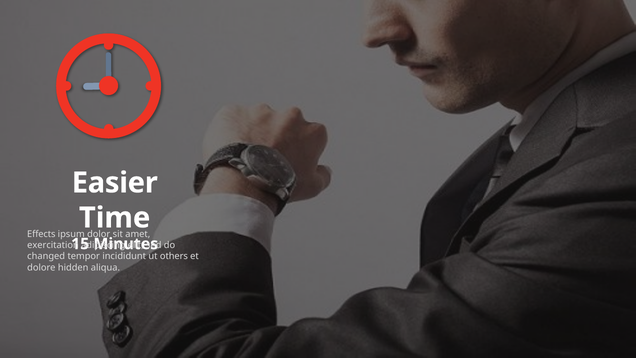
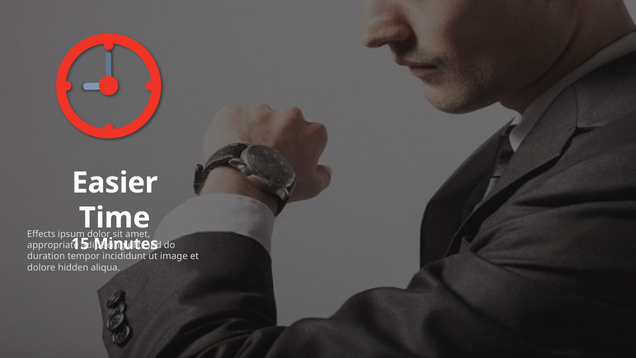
exercitation: exercitation -> appropriate
changed: changed -> duration
others: others -> image
